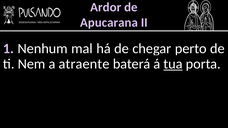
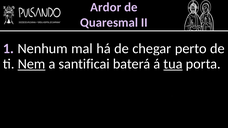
Apucarana: Apucarana -> Quaresmal
Nem underline: none -> present
atraente: atraente -> santificai
